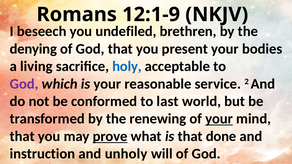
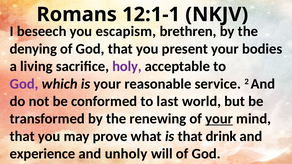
12:1-9: 12:1-9 -> 12:1-1
undefiled: undefiled -> escapism
holy colour: blue -> purple
prove underline: present -> none
done: done -> drink
instruction: instruction -> experience
